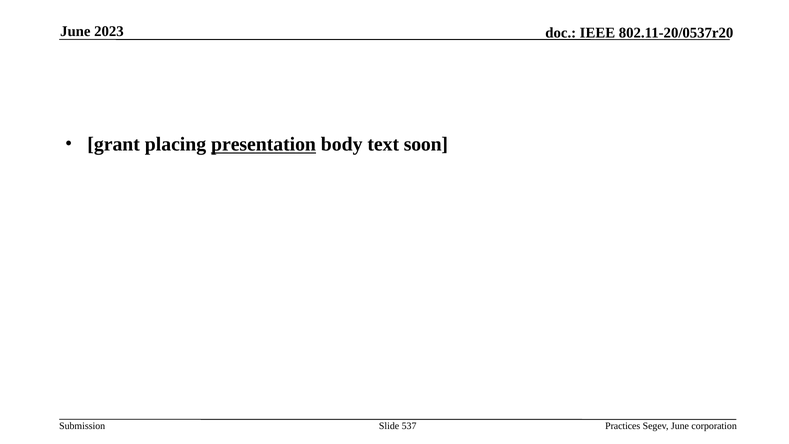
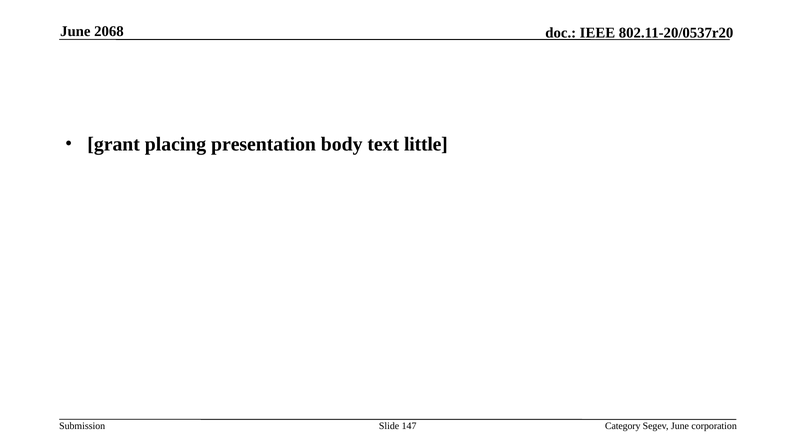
2023: 2023 -> 2068
presentation underline: present -> none
soon: soon -> little
537: 537 -> 147
Practices: Practices -> Category
